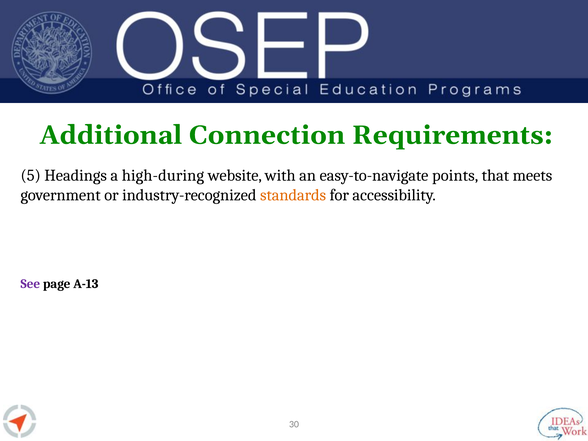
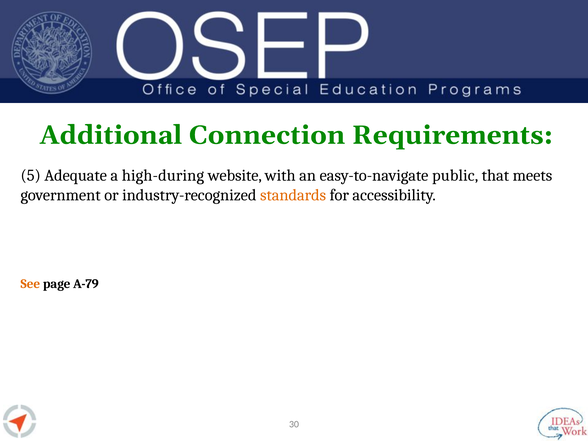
Headings: Headings -> Adequate
points: points -> public
See colour: purple -> orange
A-13: A-13 -> A-79
